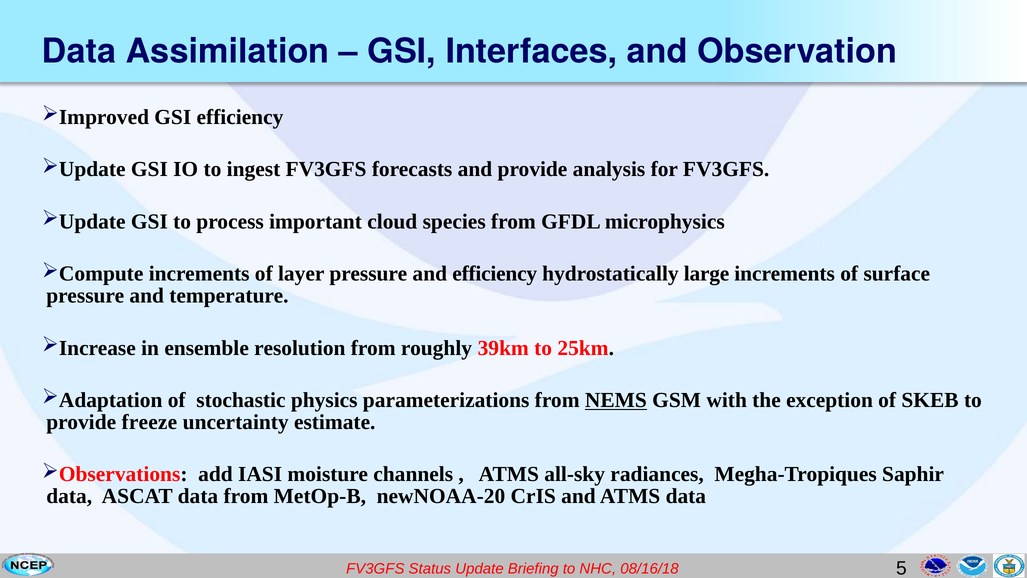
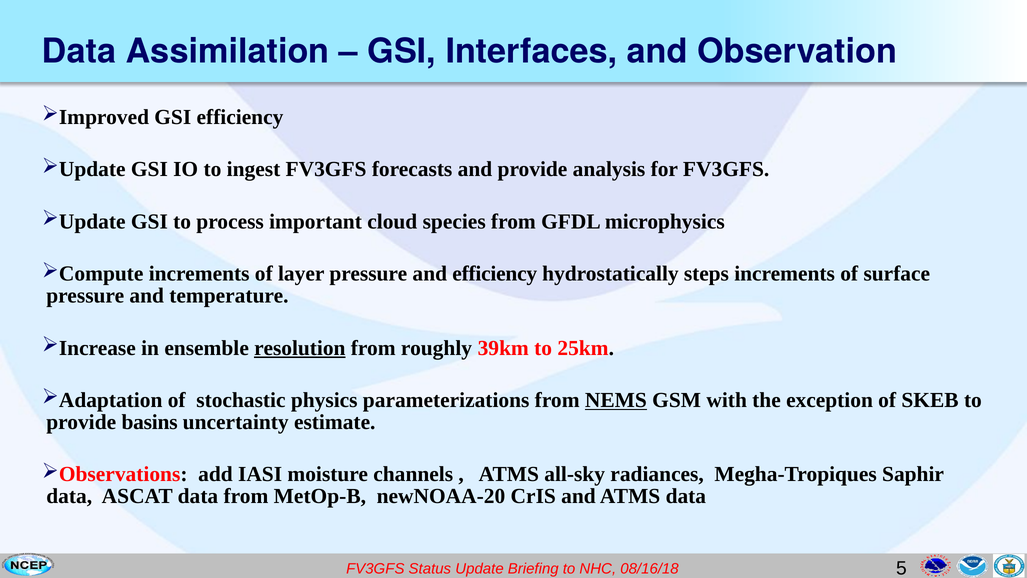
large: large -> steps
resolution underline: none -> present
freeze: freeze -> basins
